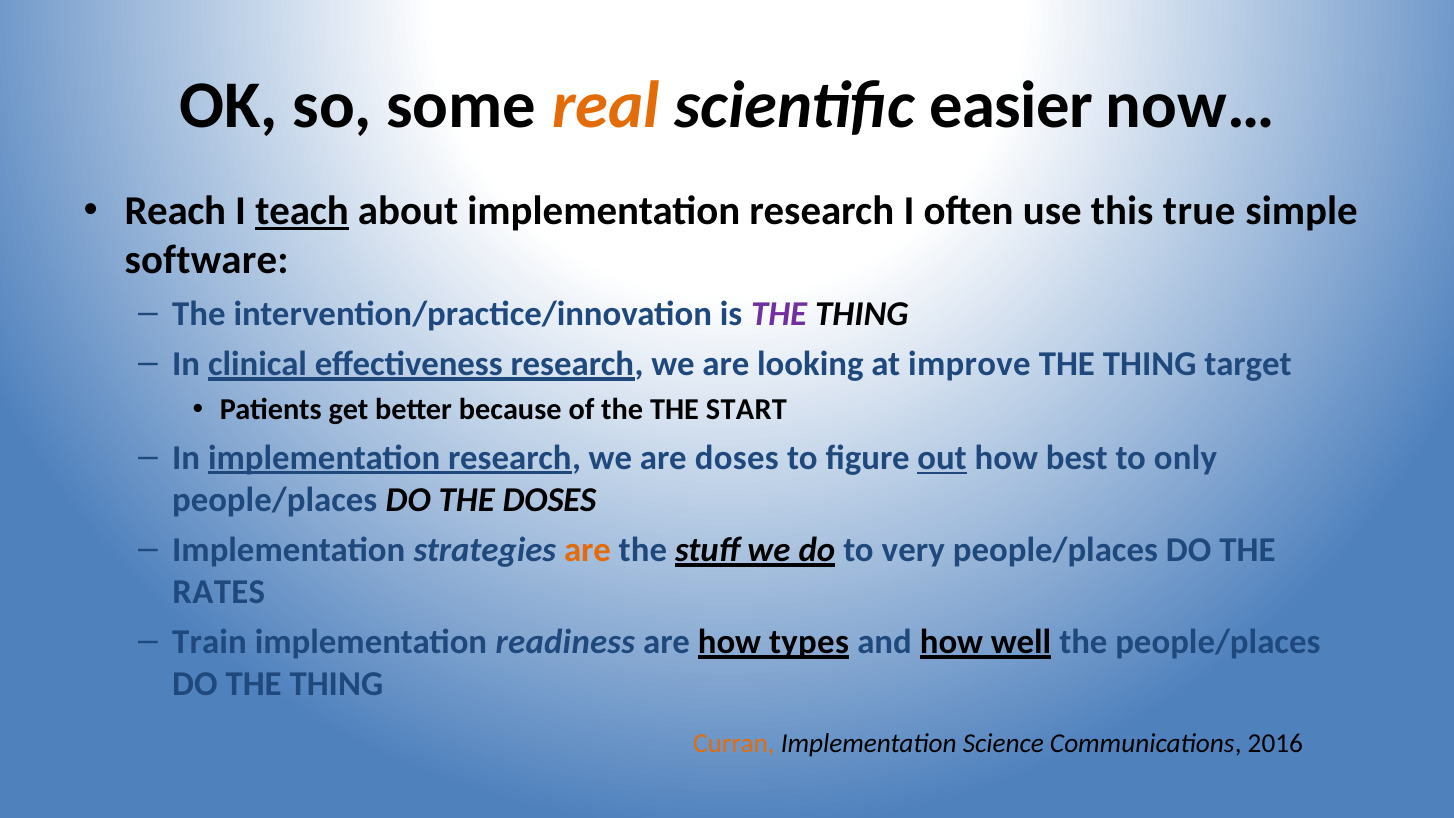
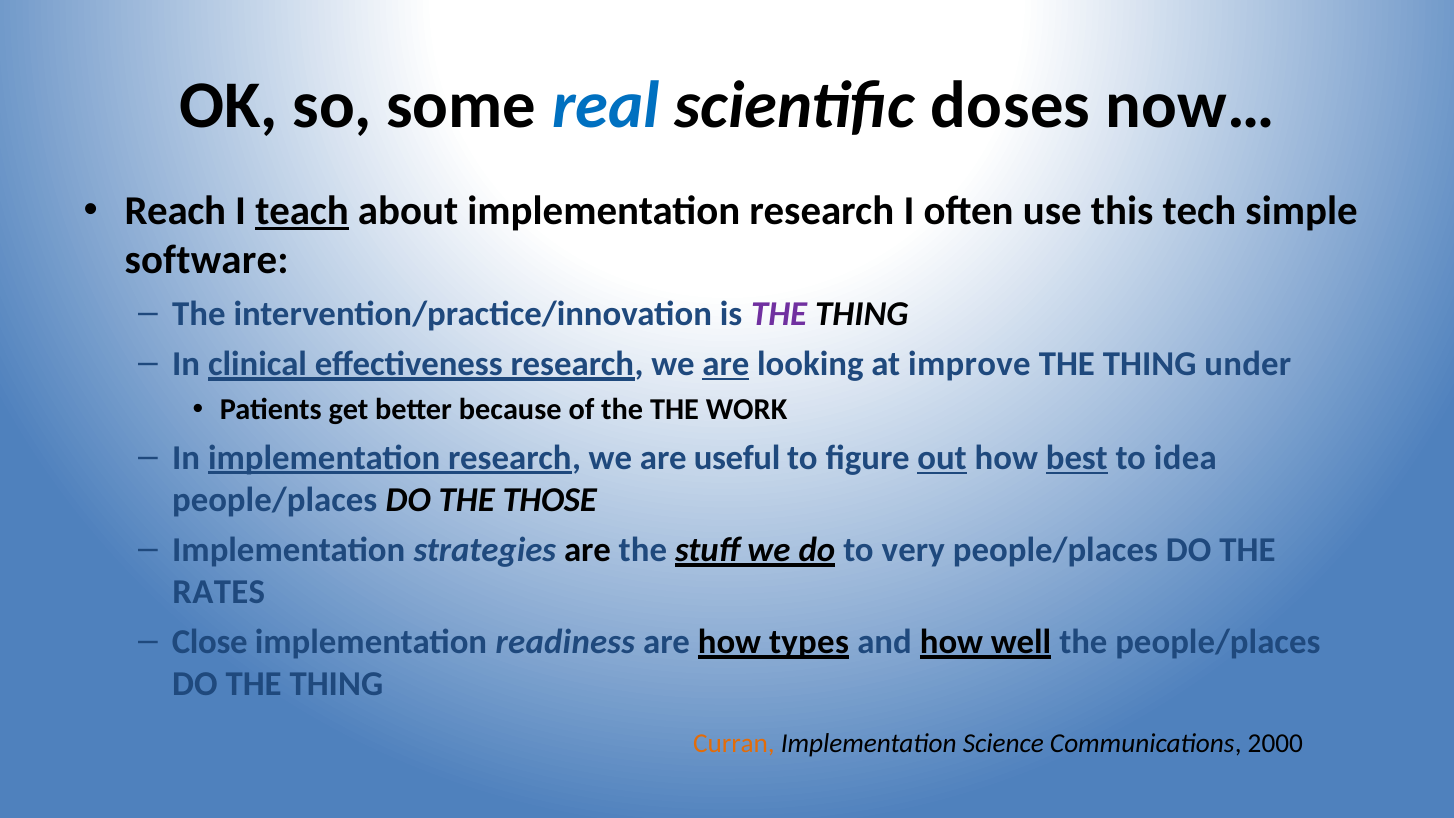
real colour: orange -> blue
easier: easier -> doses
true: true -> tech
are at (726, 364) underline: none -> present
target: target -> under
START: START -> WORK
are doses: doses -> useful
best underline: none -> present
only: only -> idea
THE DOSES: DOSES -> THOSE
are at (588, 550) colour: orange -> black
Train: Train -> Close
2016: 2016 -> 2000
